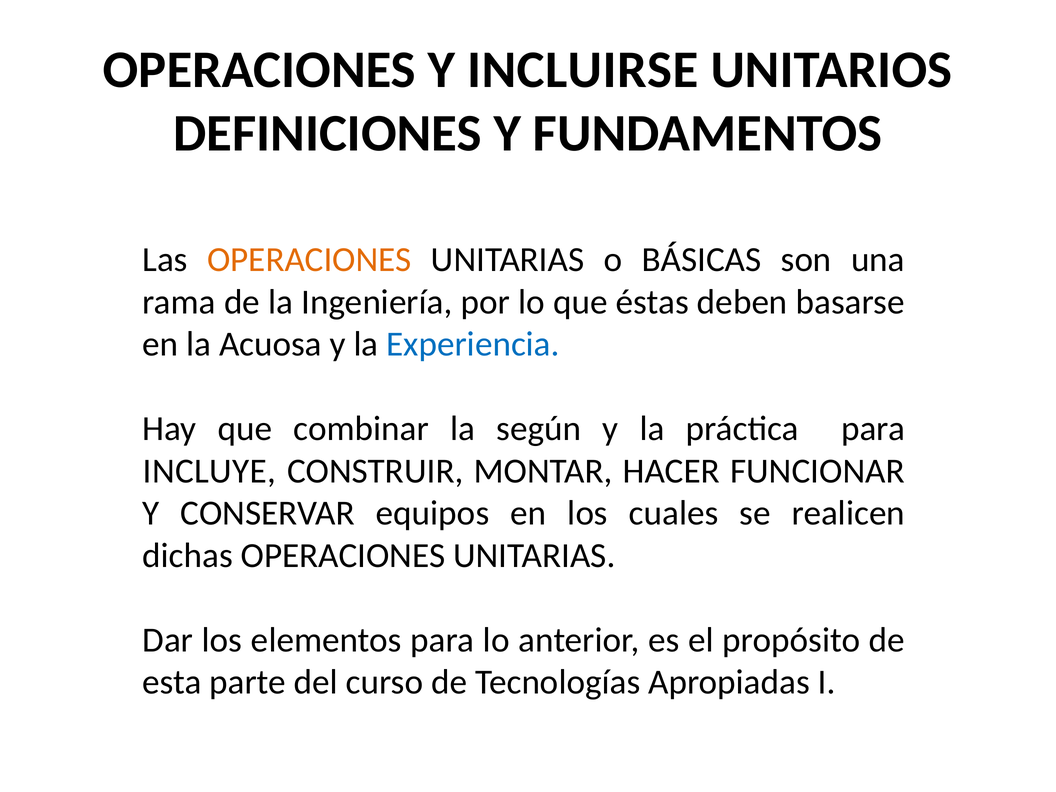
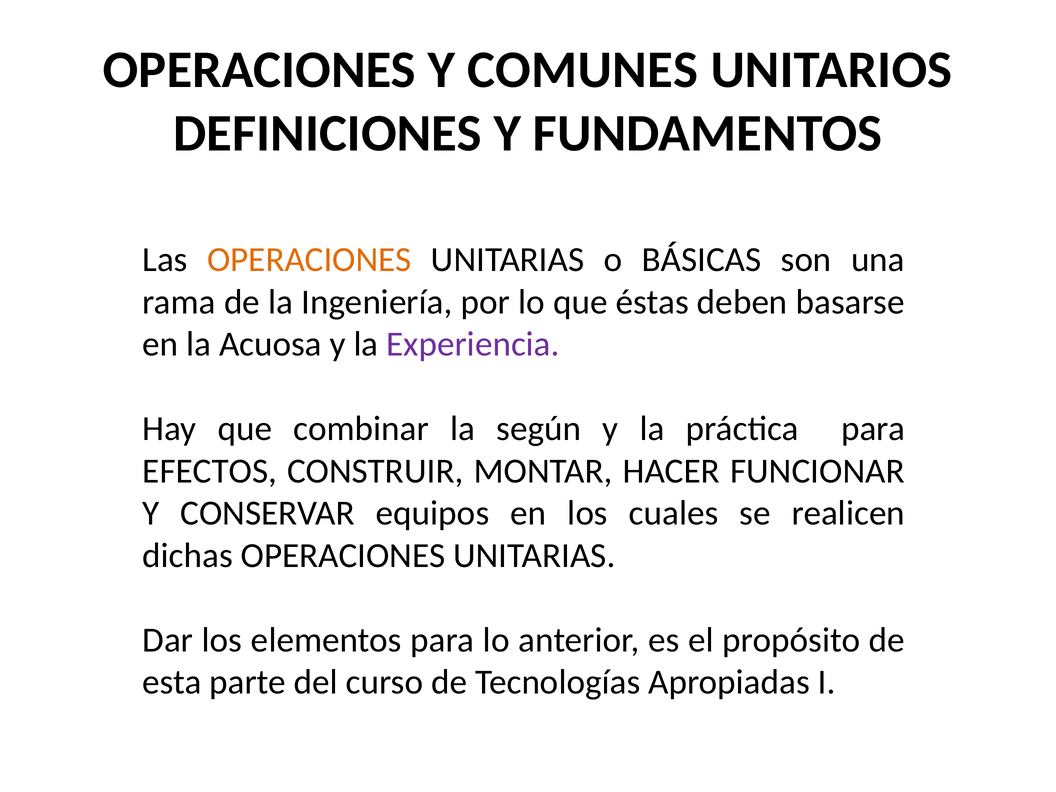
INCLUIRSE: INCLUIRSE -> COMUNES
Experiencia colour: blue -> purple
INCLUYE: INCLUYE -> EFECTOS
